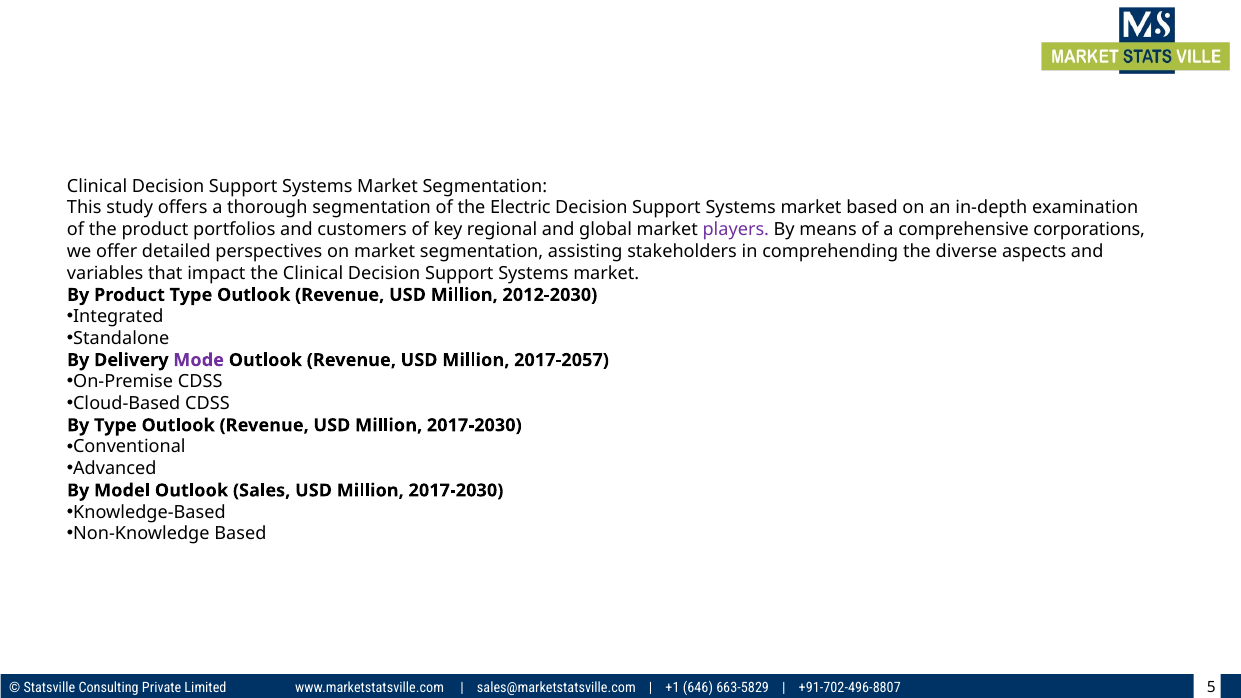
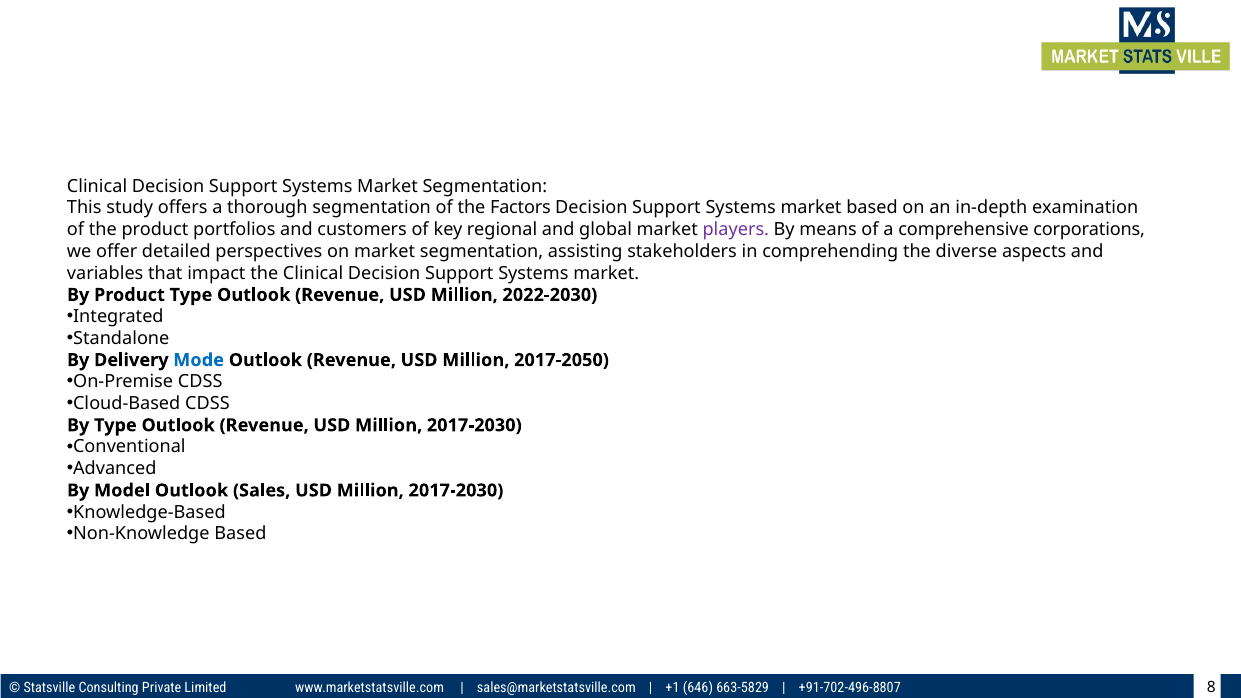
Electric: Electric -> Factors
2012-2030: 2012-2030 -> 2022-2030
Mode colour: purple -> blue
2017-2057: 2017-2057 -> 2017-2050
5: 5 -> 8
